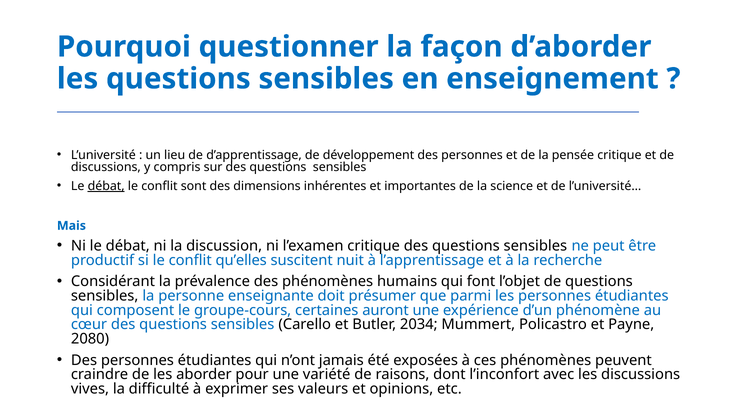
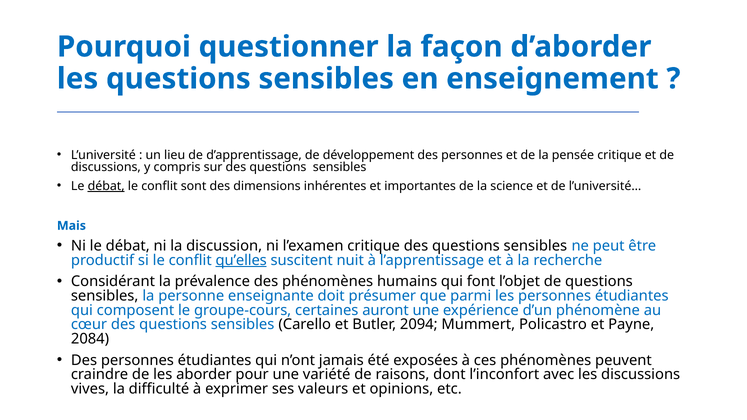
qu’elles underline: none -> present
2034: 2034 -> 2094
2080: 2080 -> 2084
